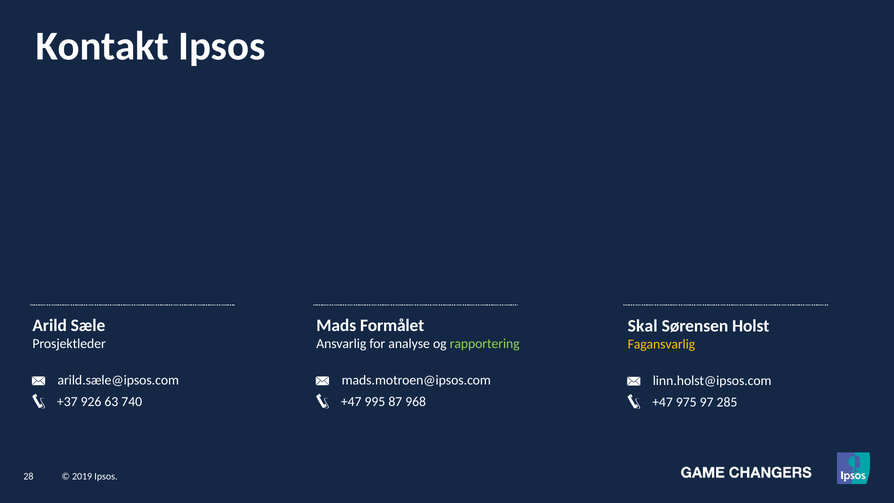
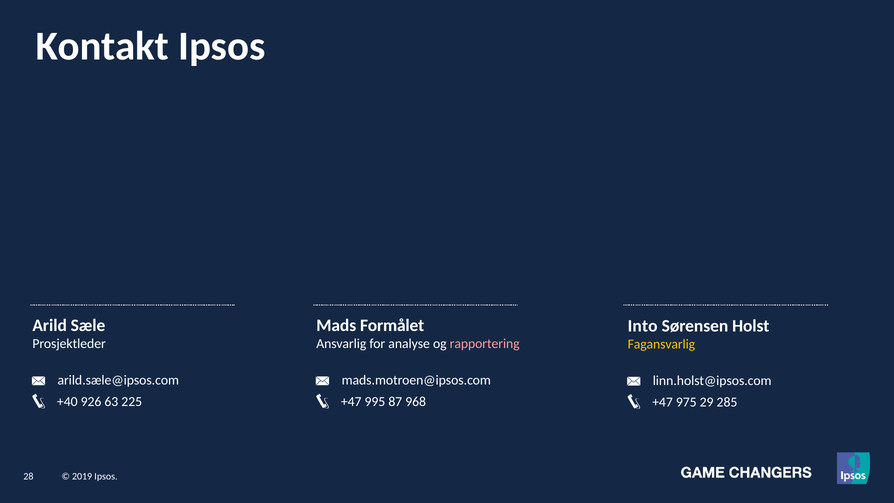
Skal: Skal -> Into
rapportering colour: light green -> pink
+37: +37 -> +40
740: 740 -> 225
97: 97 -> 29
